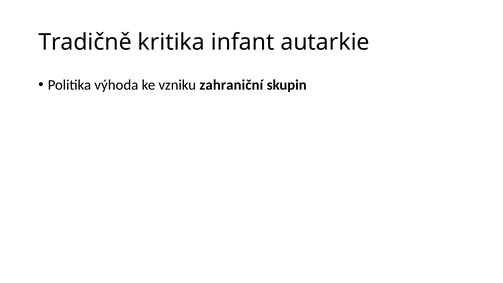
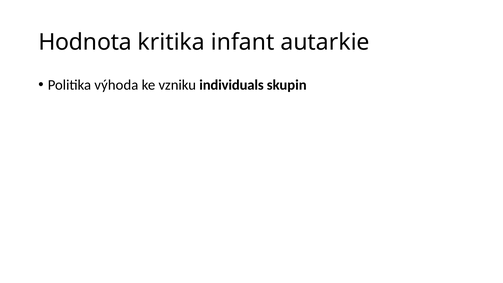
Tradičně: Tradičně -> Hodnota
zahraniční: zahraniční -> individuals
